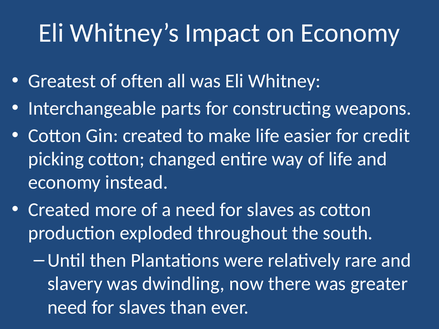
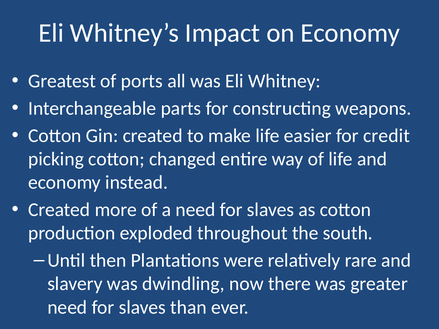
often: often -> ports
